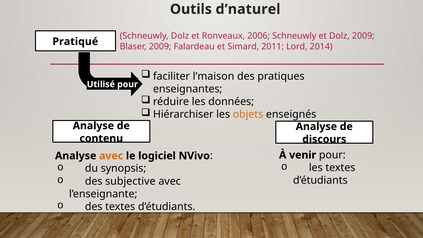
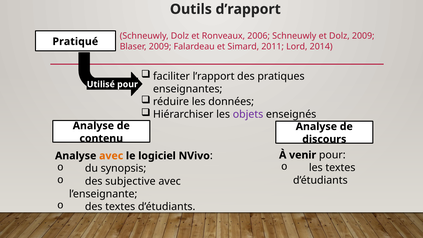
d’naturel: d’naturel -> d’rapport
l’maison: l’maison -> l’rapport
objets colour: orange -> purple
